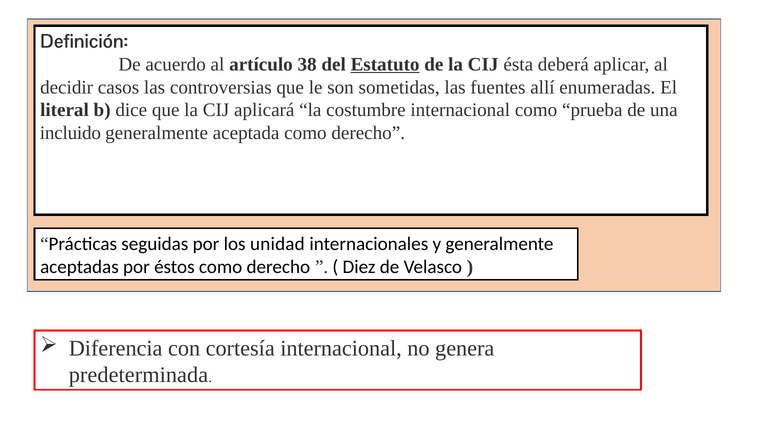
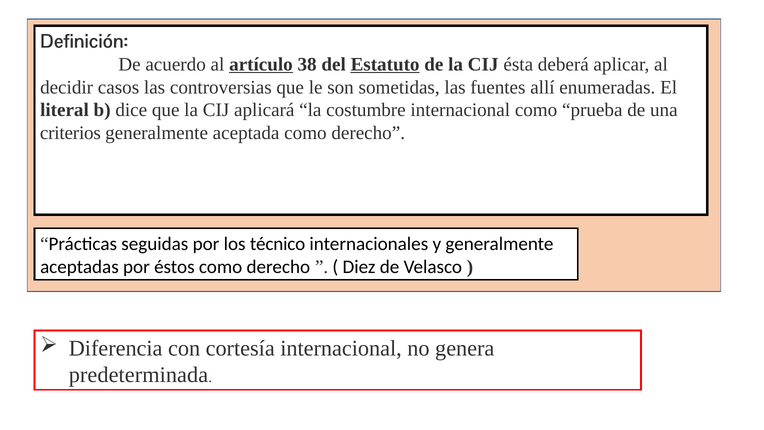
artículo underline: none -> present
incluido: incluido -> criterios
unidad: unidad -> técnico
